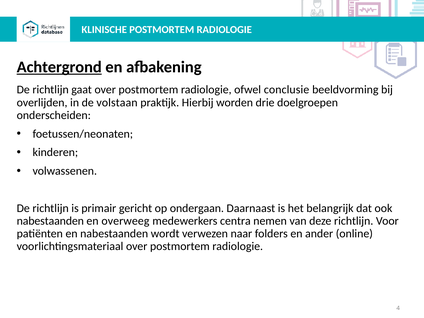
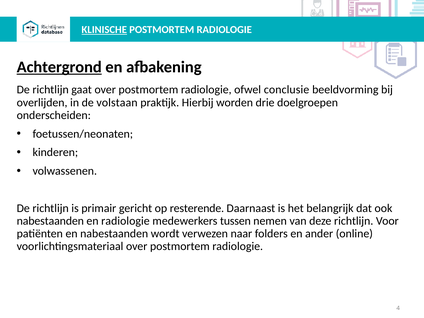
KLINISCHE underline: none -> present
ondergaan: ondergaan -> resterende
en overweeg: overweeg -> radiologie
centra: centra -> tussen
